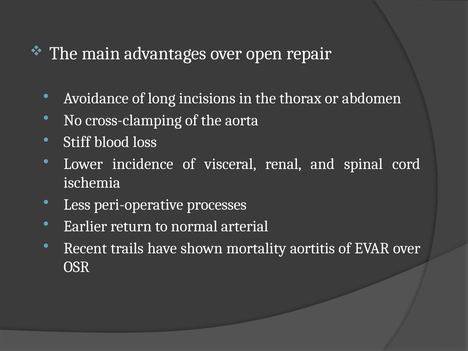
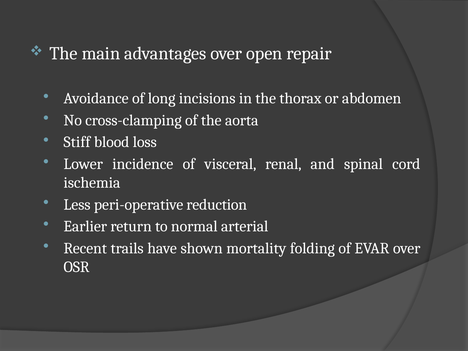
processes: processes -> reduction
aortitis: aortitis -> folding
